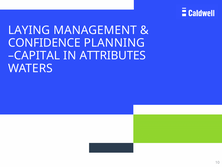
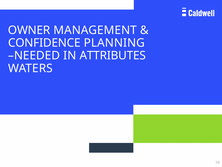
LAYING: LAYING -> OWNER
CAPITAL: CAPITAL -> NEEDED
